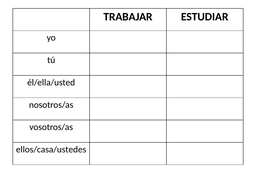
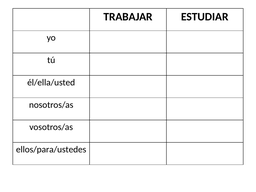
ellos/casa/ustedes: ellos/casa/ustedes -> ellos/para/ustedes
